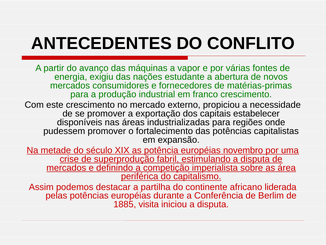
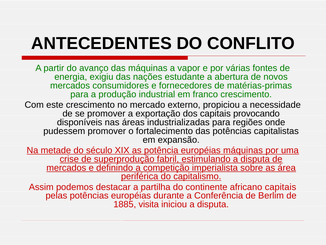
estabelecer: estabelecer -> provocando
européias novembro: novembro -> máquinas
africano liderada: liderada -> capitais
